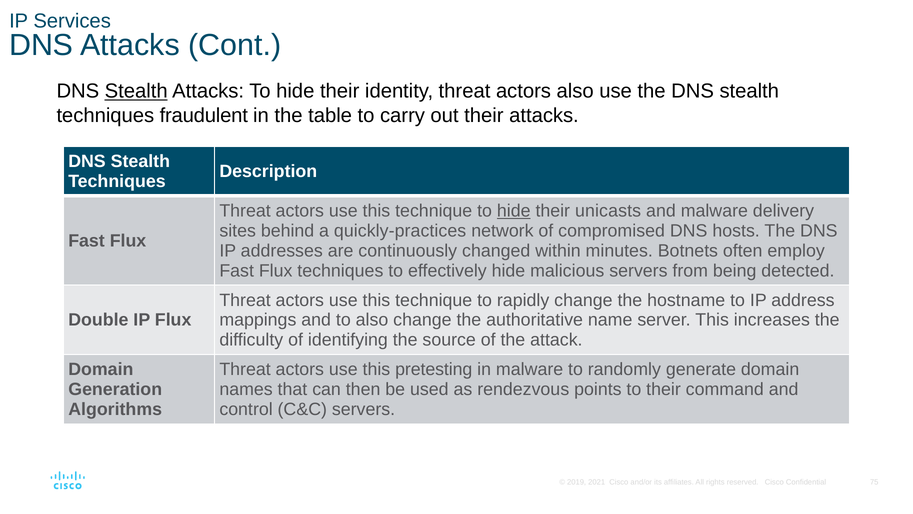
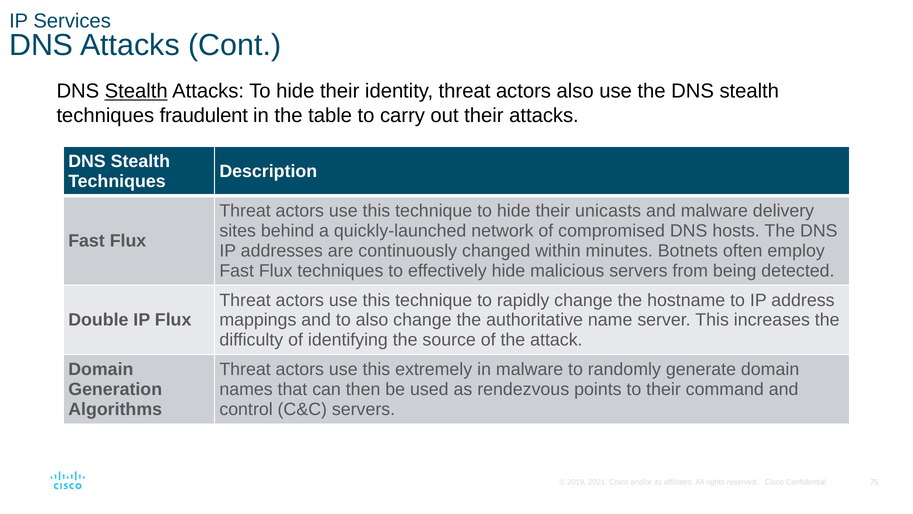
hide at (514, 211) underline: present -> none
quickly-practices: quickly-practices -> quickly-launched
pretesting: pretesting -> extremely
